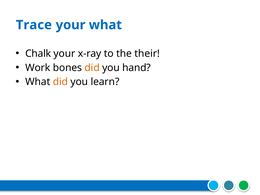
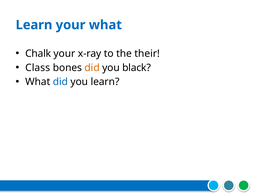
Trace at (34, 25): Trace -> Learn
Work: Work -> Class
hand: hand -> black
did at (60, 82) colour: orange -> blue
